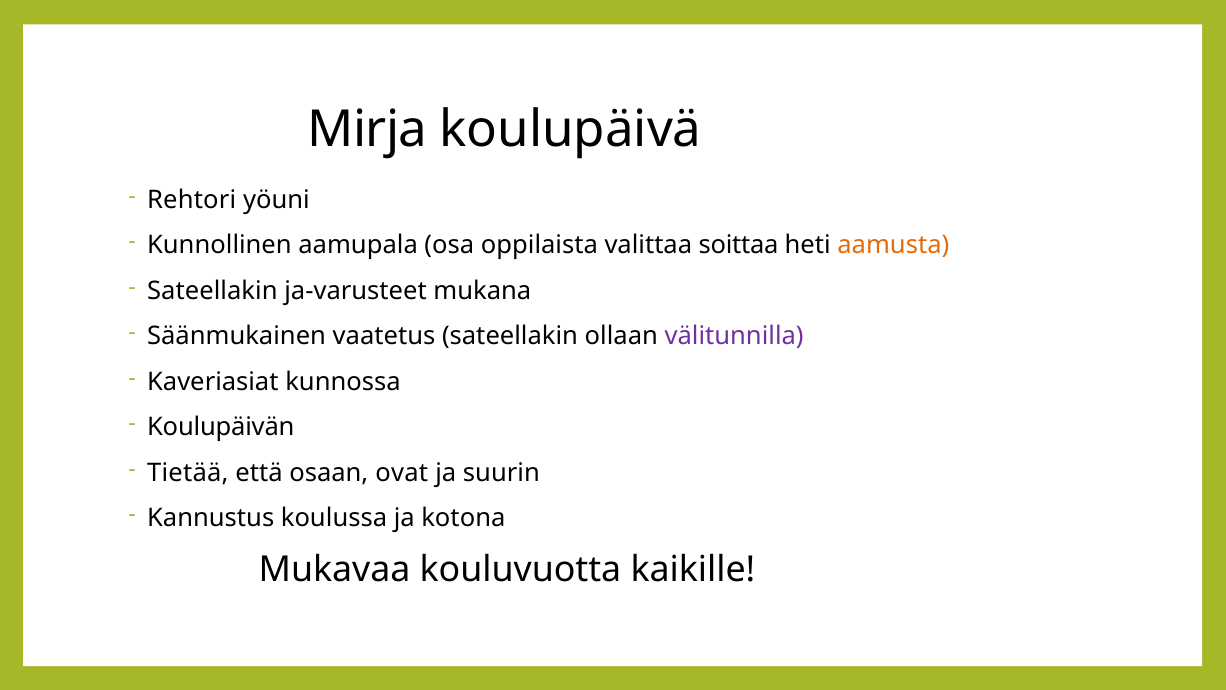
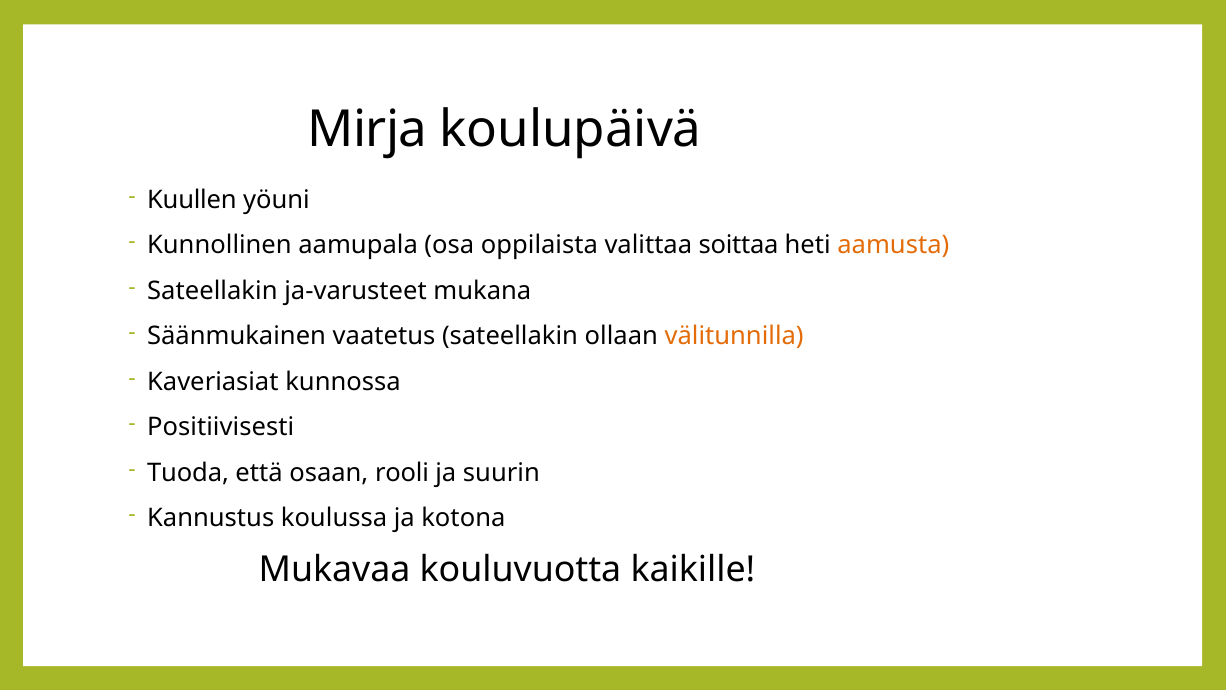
Rehtori: Rehtori -> Kuullen
välitunnilla colour: purple -> orange
Koulupäivän: Koulupäivän -> Positiivisesti
Tietää: Tietää -> Tuoda
ovat: ovat -> rooli
